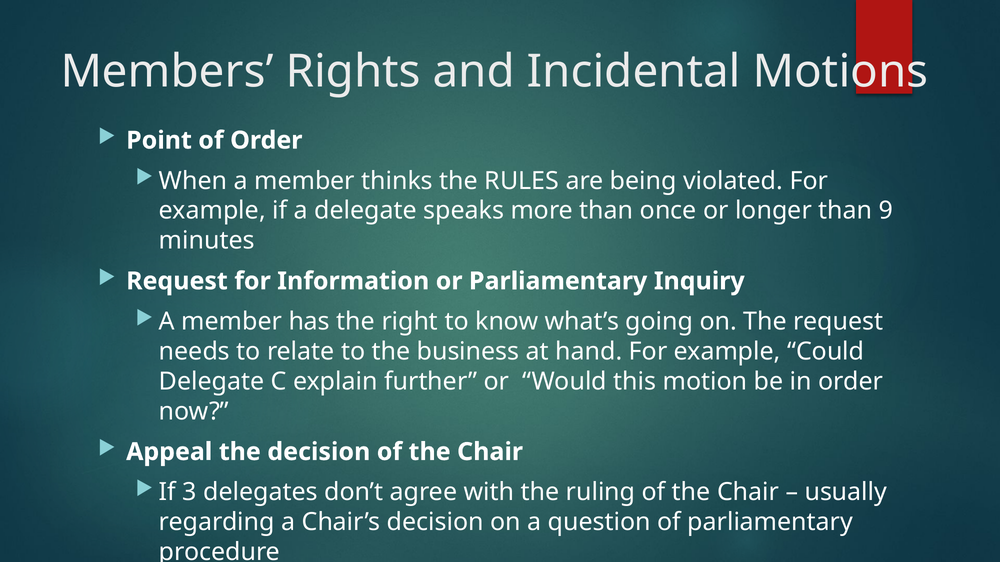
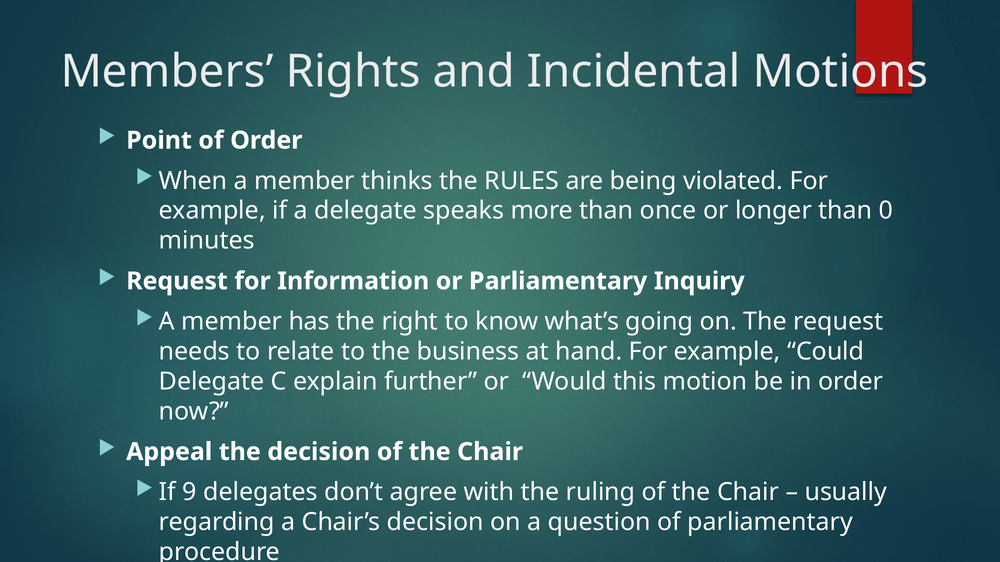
9: 9 -> 0
3: 3 -> 9
